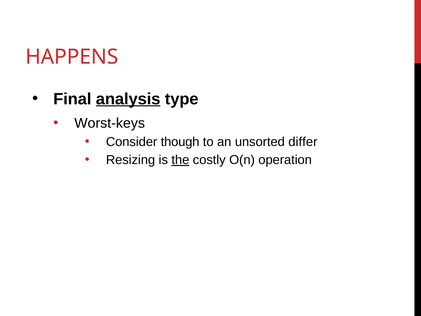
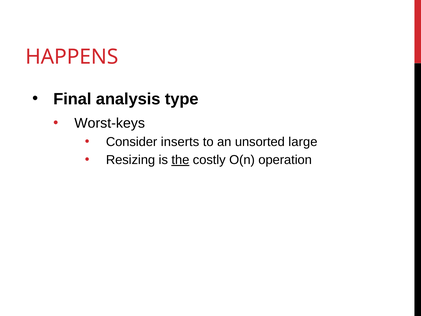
analysis underline: present -> none
though: though -> inserts
differ: differ -> large
